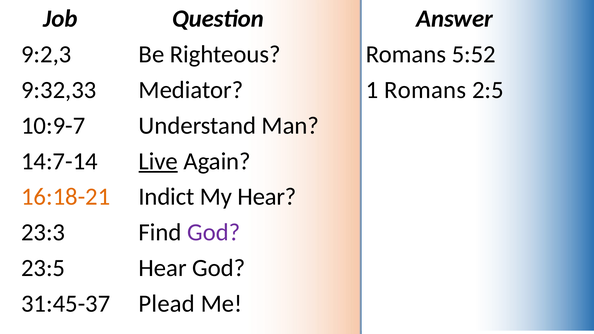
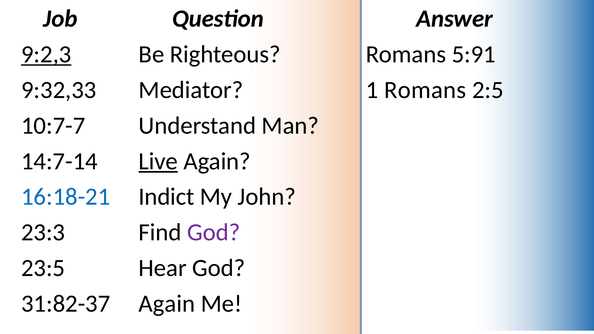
9:2,3 underline: none -> present
5:52: 5:52 -> 5:91
10:9-7: 10:9-7 -> 10:7-7
16:18-21 colour: orange -> blue
My Hear: Hear -> John
31:45-37: 31:45-37 -> 31:82-37
Plead at (167, 304): Plead -> Again
